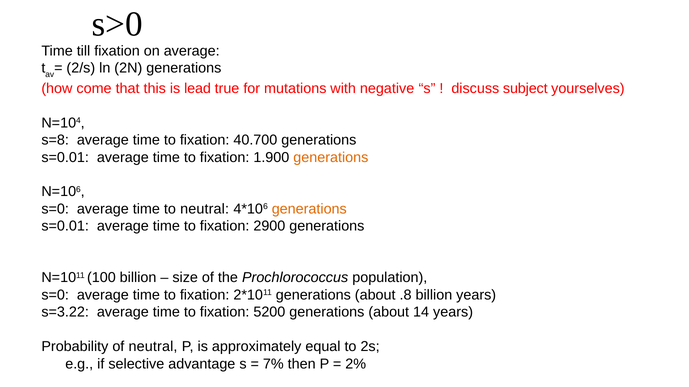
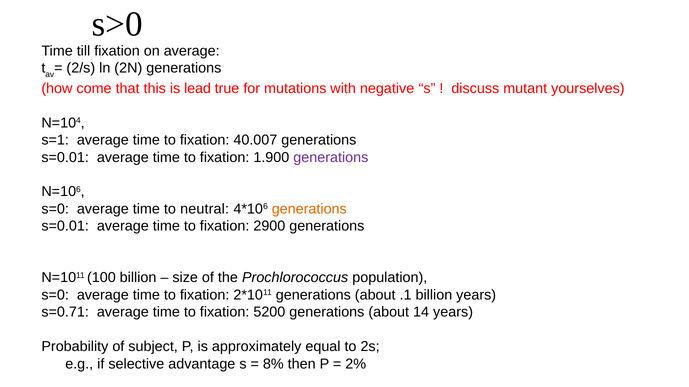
subject: subject -> mutant
s=8: s=8 -> s=1
40.700: 40.700 -> 40.007
generations at (331, 158) colour: orange -> purple
.8: .8 -> .1
s=3.22: s=3.22 -> s=0.71
of neutral: neutral -> subject
7%: 7% -> 8%
